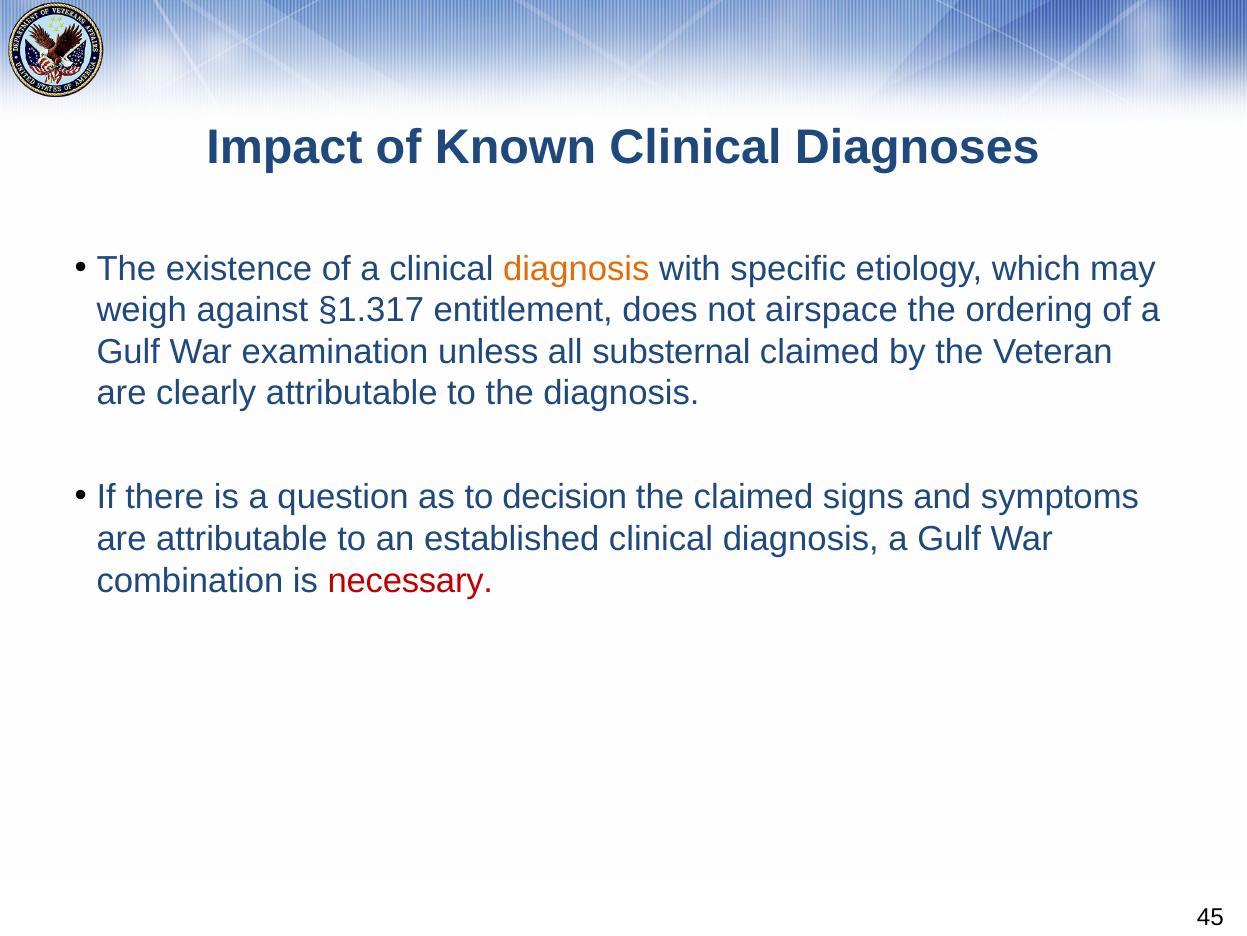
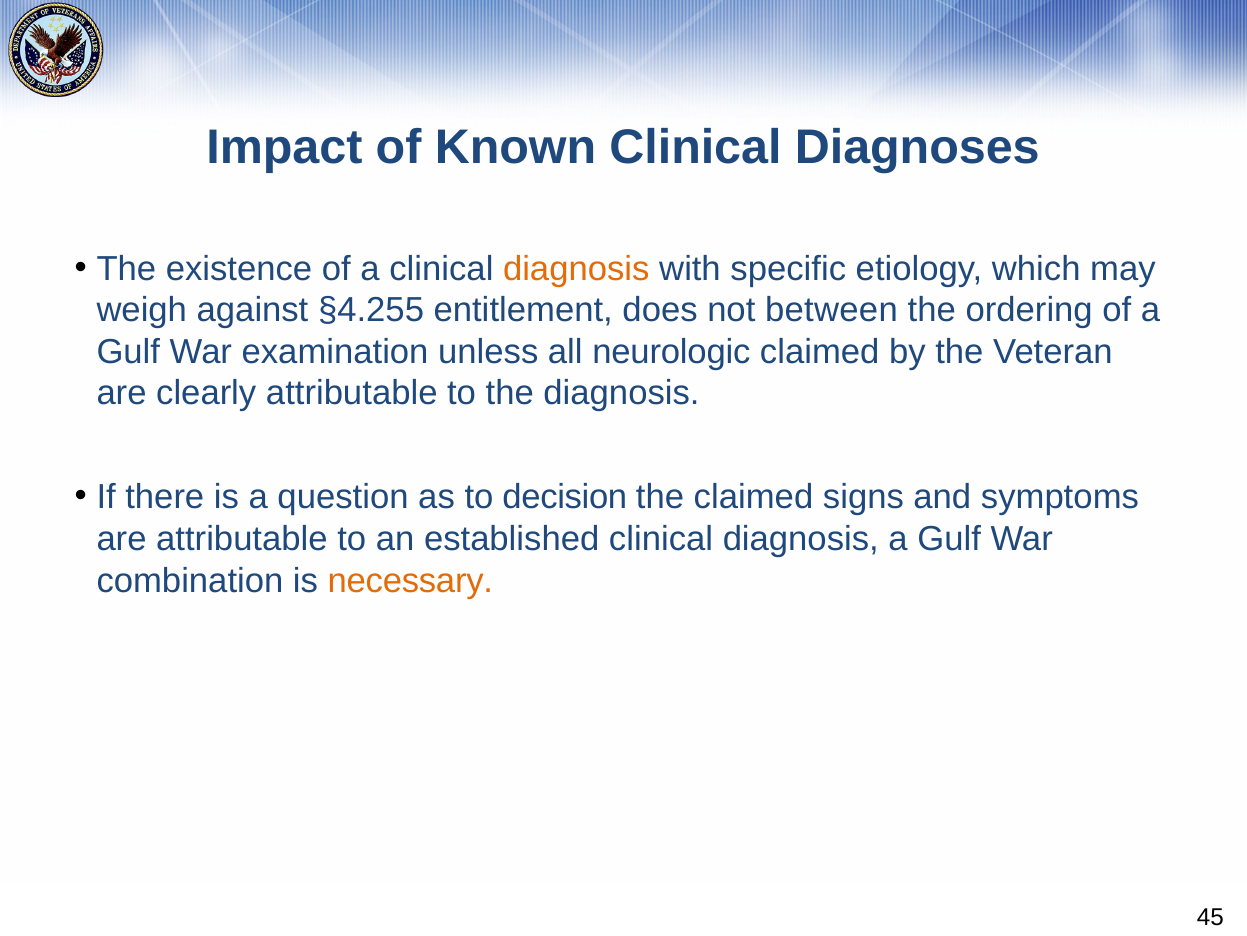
§1.317: §1.317 -> §4.255
airspace: airspace -> between
substernal: substernal -> neurologic
necessary colour: red -> orange
